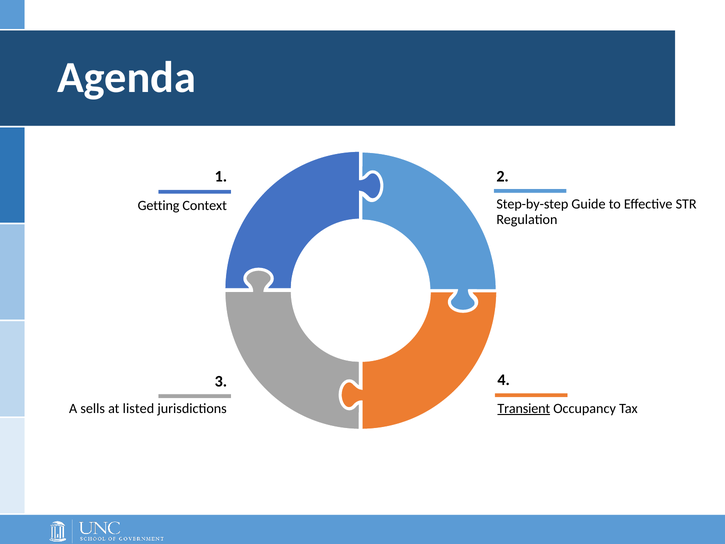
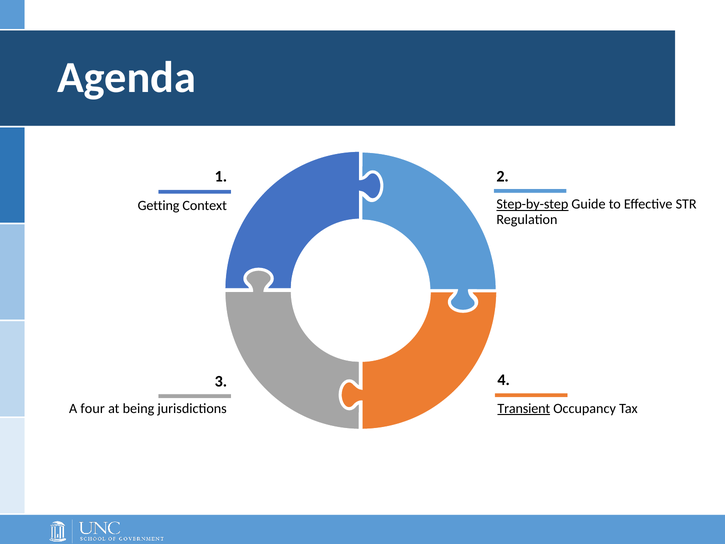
Step-by-step underline: none -> present
sells: sells -> four
listed: listed -> being
